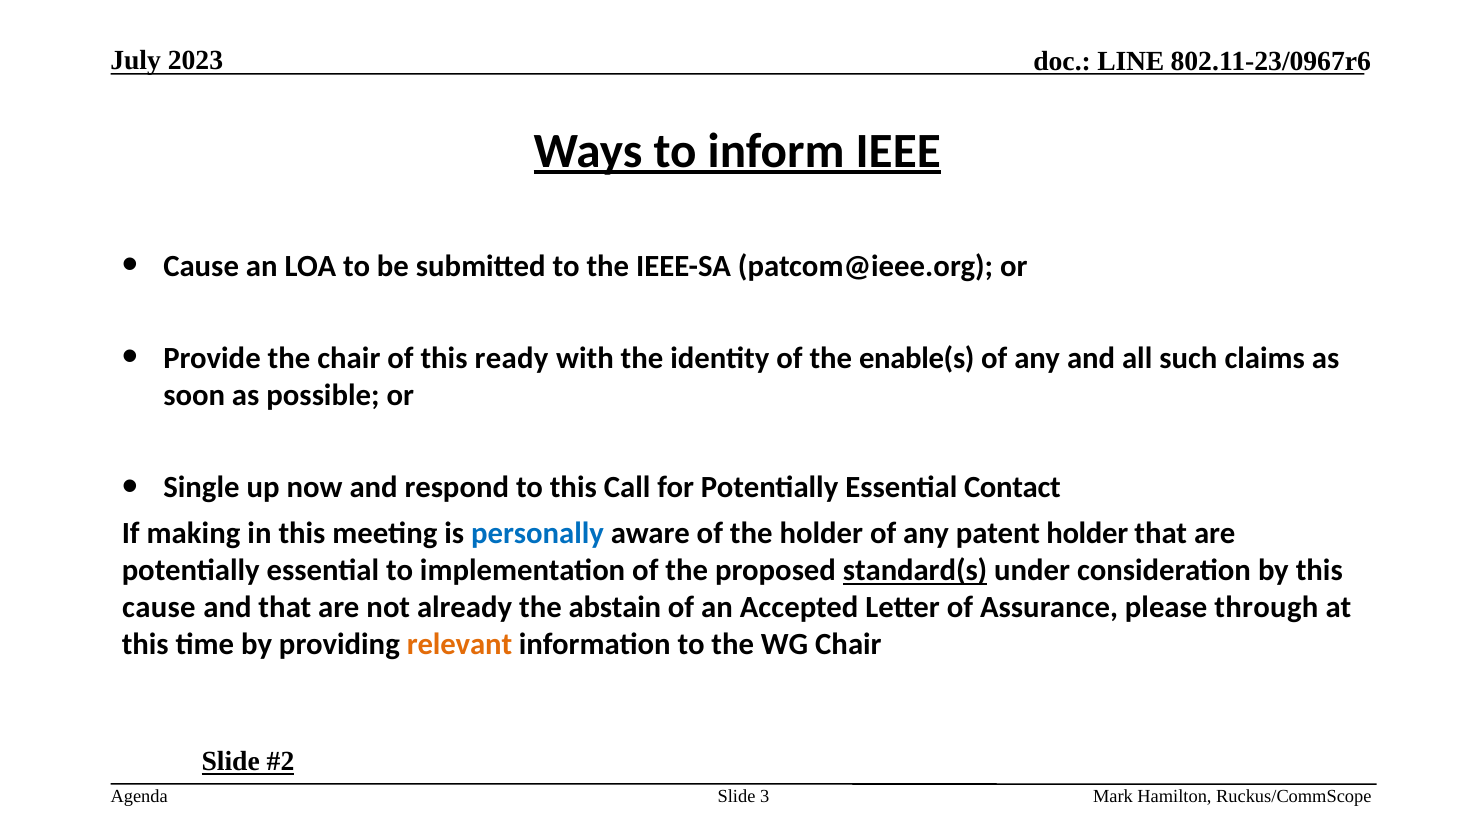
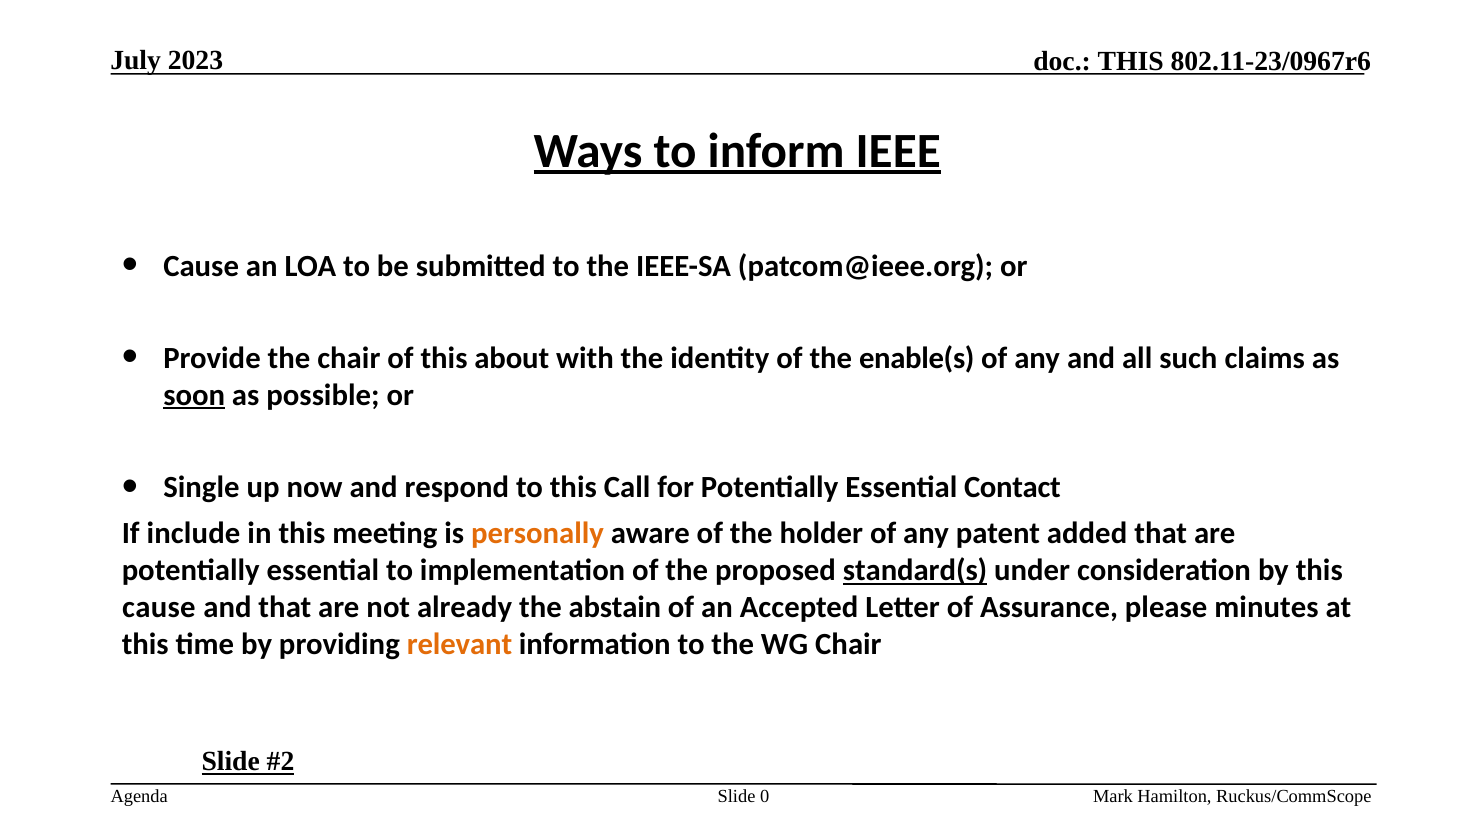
LINE at (1131, 62): LINE -> THIS
ready: ready -> about
soon underline: none -> present
making: making -> include
personally colour: blue -> orange
patent holder: holder -> added
through: through -> minutes
3: 3 -> 0
